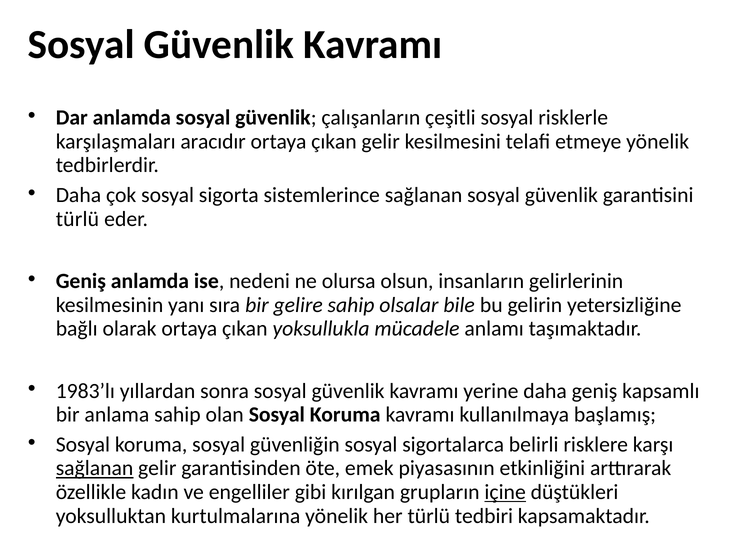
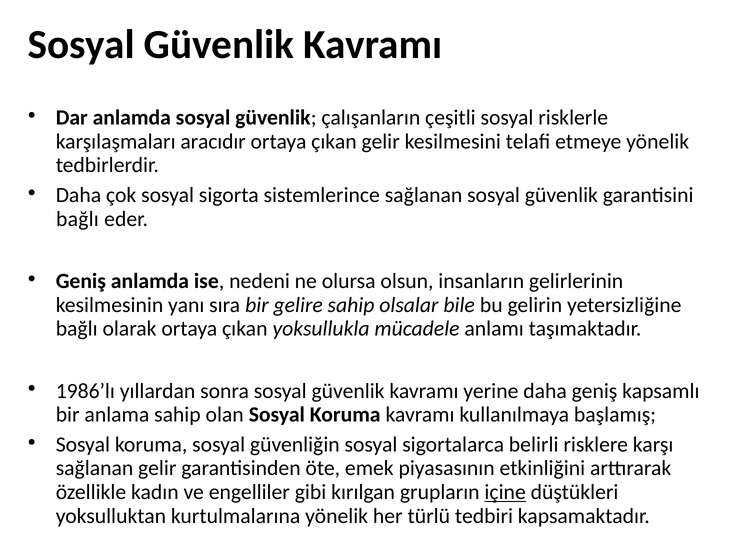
türlü at (77, 219): türlü -> bağlı
1983’lı: 1983’lı -> 1986’lı
sağlanan at (95, 469) underline: present -> none
